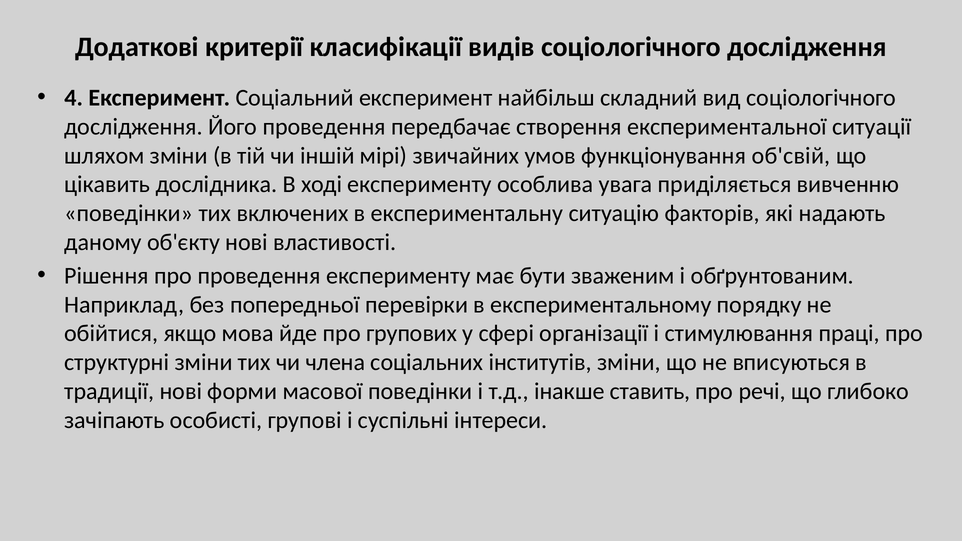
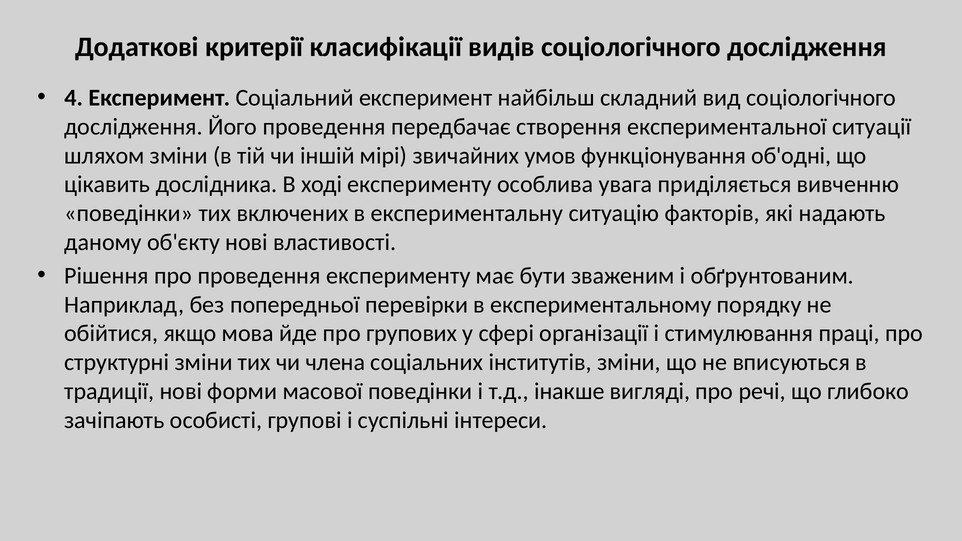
об'свій: об'свій -> об'одні
ставить: ставить -> вигляді
